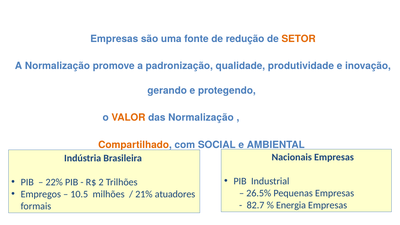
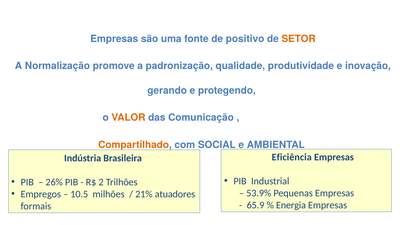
redução: redução -> positivo
das Normalização: Normalização -> Comunicação
Nacionais: Nacionais -> Eficiência
22%: 22% -> 26%
26.5%: 26.5% -> 53.9%
82.7: 82.7 -> 65.9
